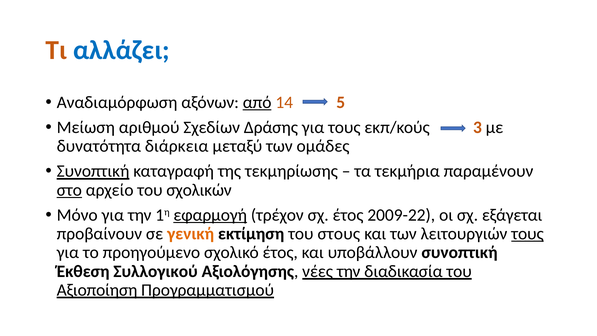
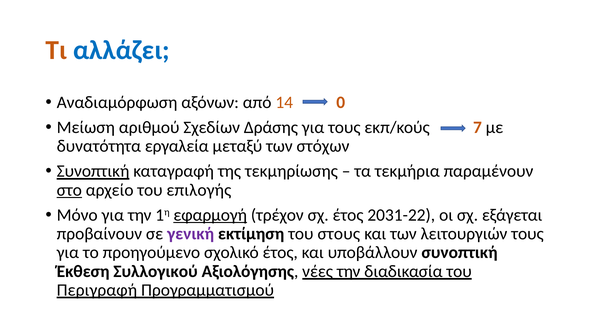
από underline: present -> none
5: 5 -> 0
3: 3 -> 7
διάρκεια: διάρκεια -> εργαλεία
ομάδες: ομάδες -> στόχων
σχολικών: σχολικών -> επιλογής
2009-22: 2009-22 -> 2031-22
γενική colour: orange -> purple
τους at (527, 234) underline: present -> none
Αξιοποίηση: Αξιοποίηση -> Περιγραφή
